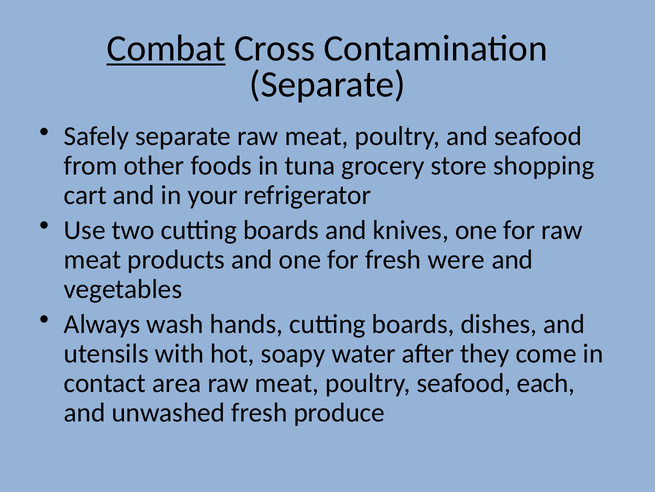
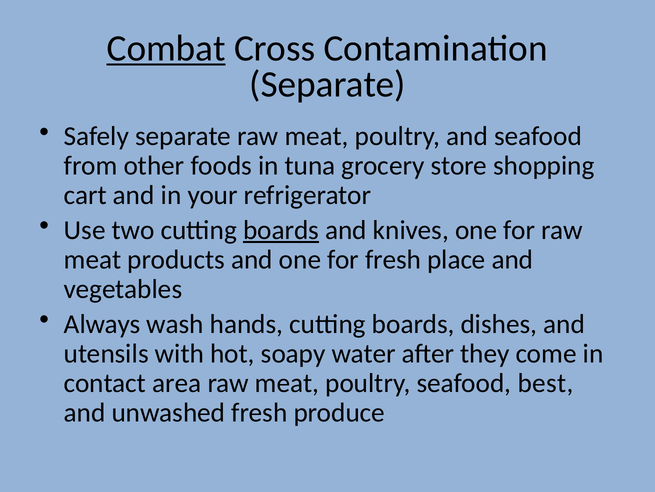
boards at (281, 230) underline: none -> present
were: were -> place
each: each -> best
